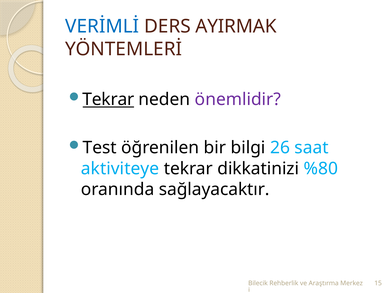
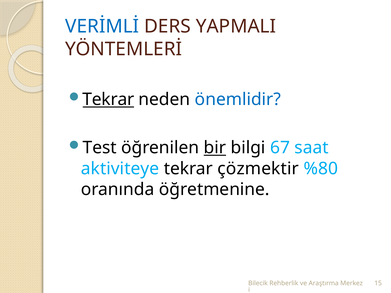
AYIRMAK: AYIRMAK -> YAPMALI
önemlidir colour: purple -> blue
bir underline: none -> present
26: 26 -> 67
dikkatinizi: dikkatinizi -> çözmektir
sağlayacaktır: sağlayacaktır -> öğretmenine
